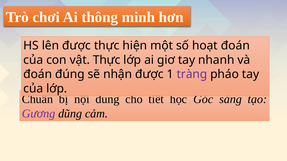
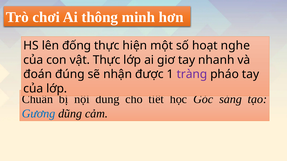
lên được: được -> đống
hoạt đoán: đoán -> nghe
Gương colour: purple -> blue
